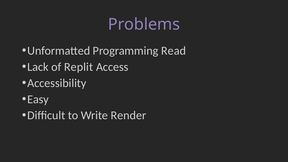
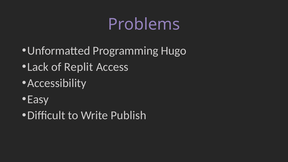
Read: Read -> Hugo
Render: Render -> Publish
